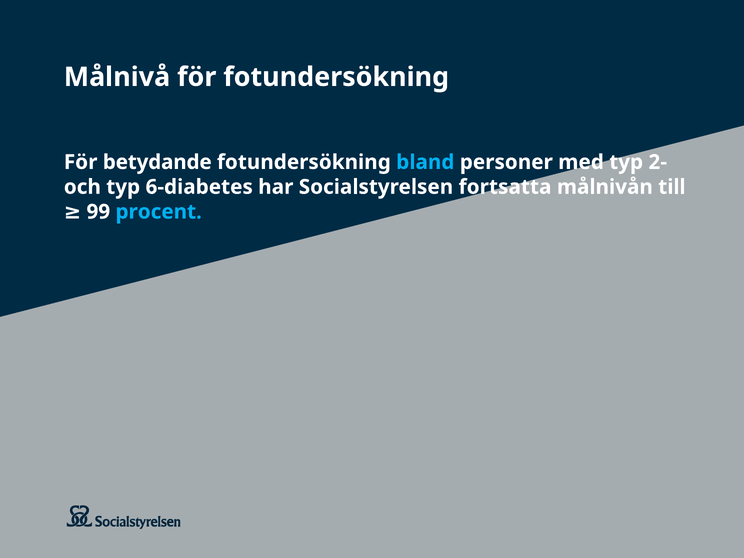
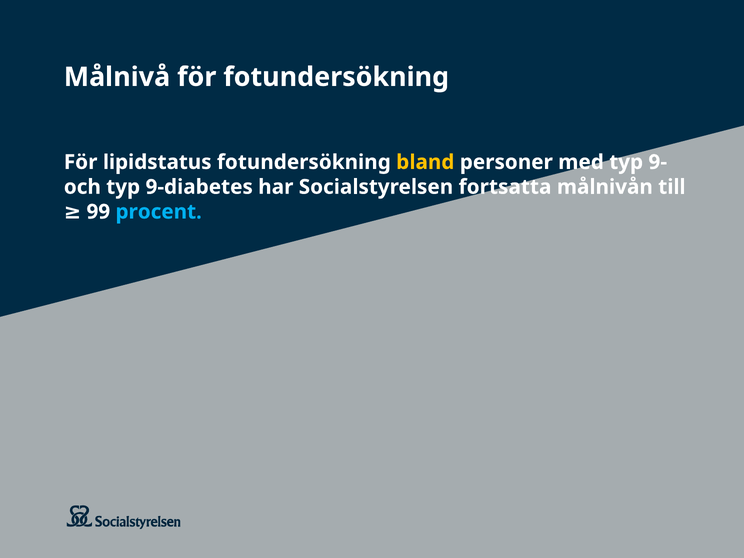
betydande: betydande -> lipidstatus
bland colour: light blue -> yellow
2-: 2- -> 9-
6-diabetes: 6-diabetes -> 9-diabetes
